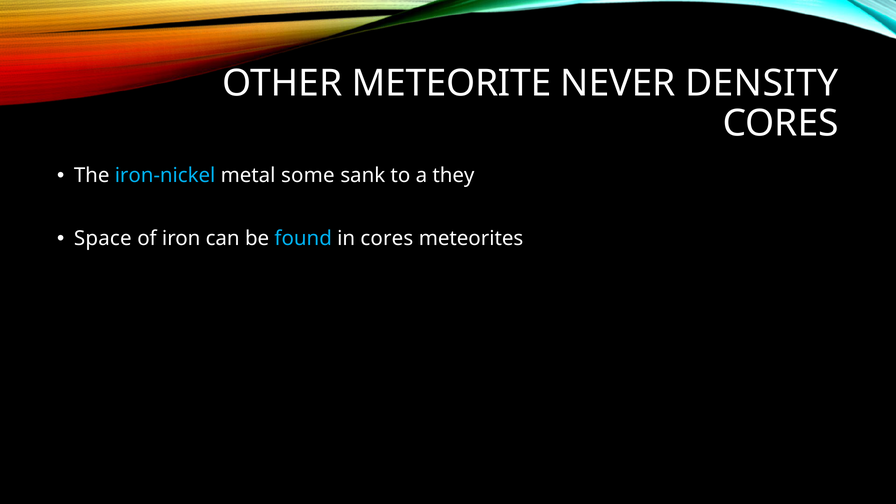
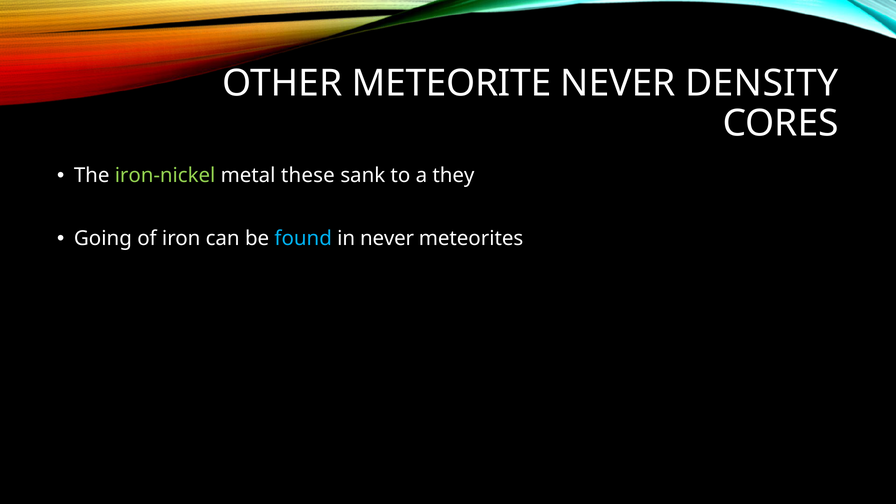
iron-nickel colour: light blue -> light green
some: some -> these
Space: Space -> Going
in cores: cores -> never
